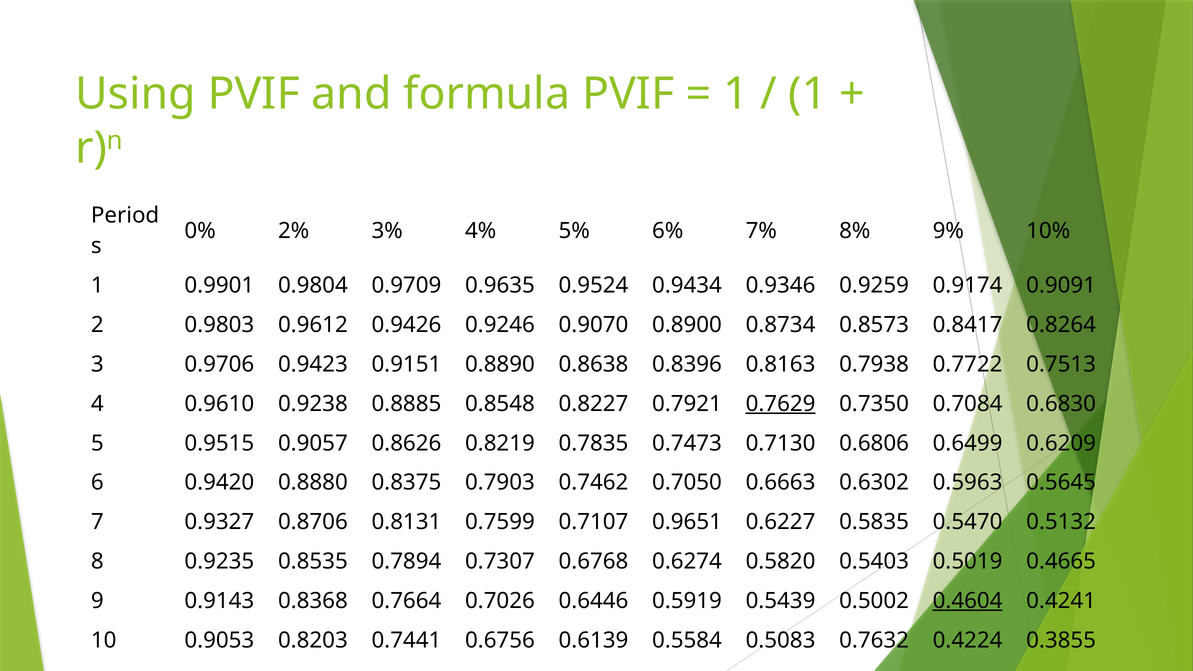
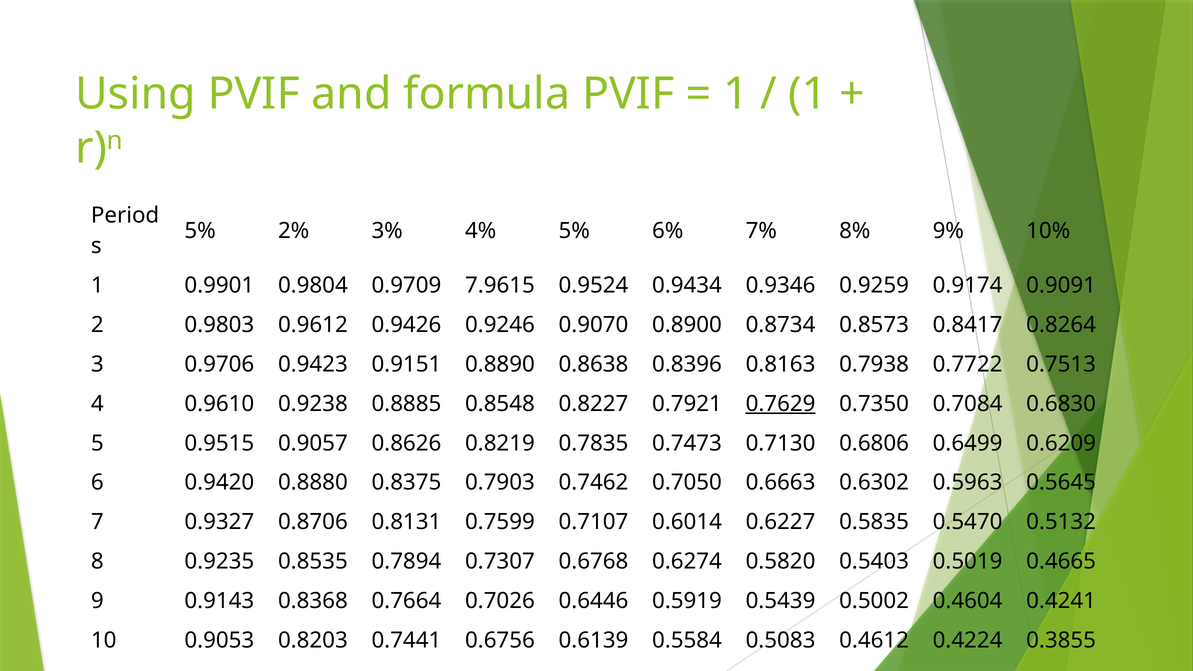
0% at (200, 231): 0% -> 5%
0.9635: 0.9635 -> 7.9615
0.9651: 0.9651 -> 0.6014
0.4604 underline: present -> none
0.7632: 0.7632 -> 0.4612
